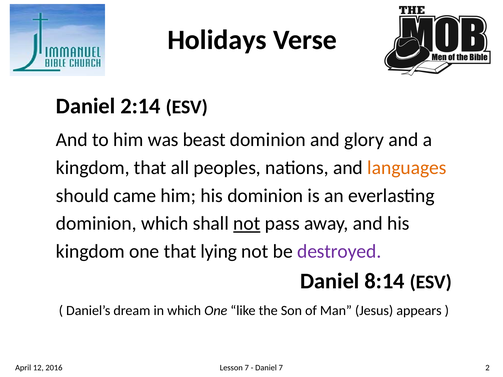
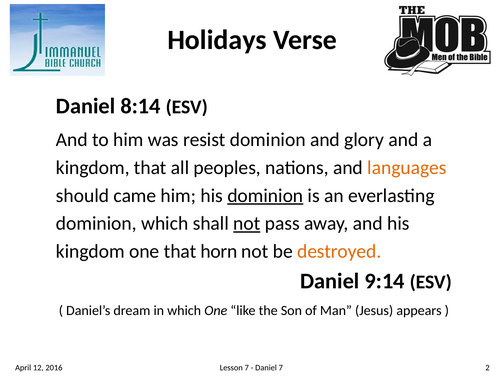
2:14: 2:14 -> 8:14
beast: beast -> resist
dominion at (265, 196) underline: none -> present
lying: lying -> horn
destroyed colour: purple -> orange
8:14: 8:14 -> 9:14
